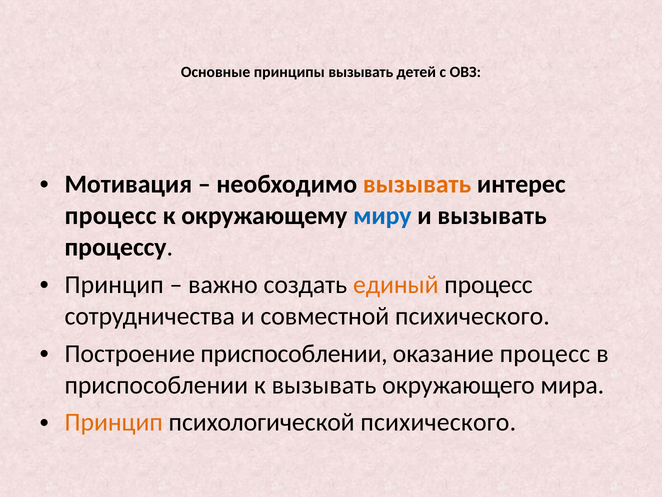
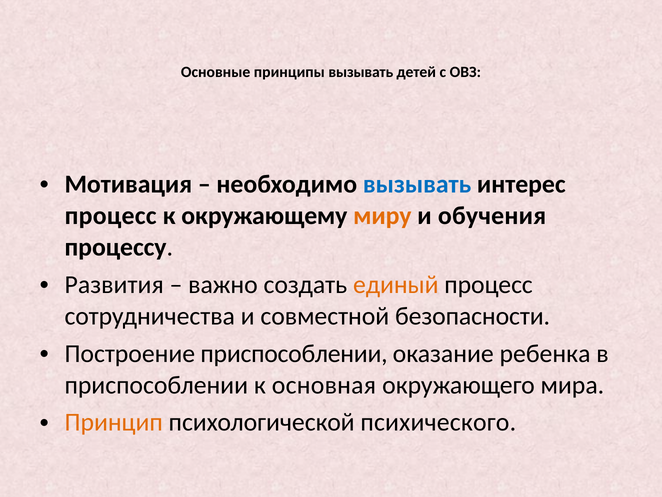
вызывать at (417, 184) colour: orange -> blue
миру colour: blue -> orange
и вызывать: вызывать -> обучения
Принцип at (114, 284): Принцип -> Развития
совместной психического: психического -> безопасности
оказание процесс: процесс -> ребенка
к вызывать: вызывать -> основная
